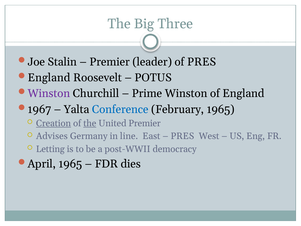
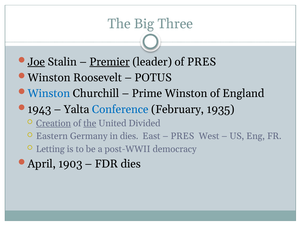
Joe underline: none -> present
Premier at (110, 62) underline: none -> present
England at (49, 78): England -> Winston
Winston at (49, 93) colour: purple -> blue
1967: 1967 -> 1943
February 1965: 1965 -> 1935
United Premier: Premier -> Divided
Advises: Advises -> Eastern
in line: line -> dies
April 1965: 1965 -> 1903
